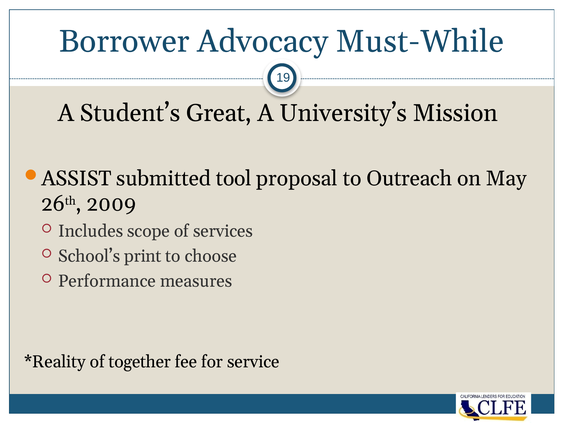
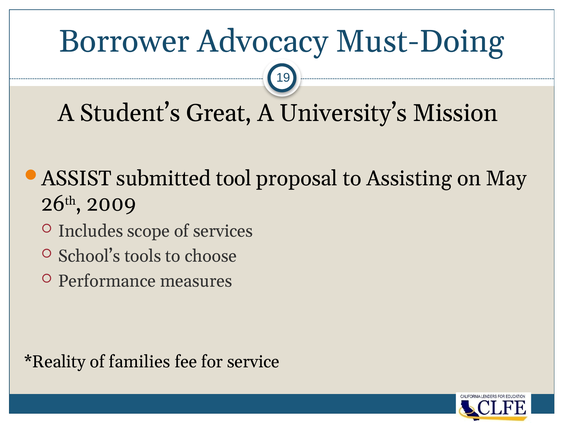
Must-While: Must-While -> Must-Doing
Outreach: Outreach -> Assisting
print: print -> tools
together: together -> families
